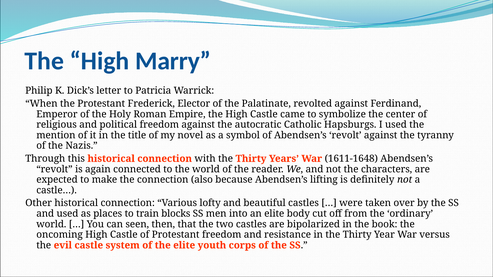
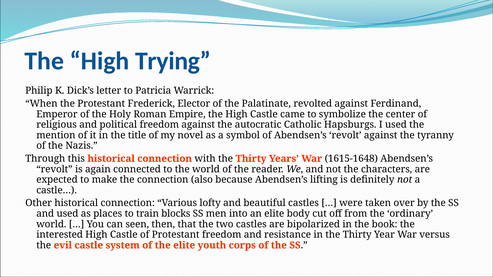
Marry: Marry -> Trying
1611-1648: 1611-1648 -> 1615-1648
oncoming: oncoming -> interested
